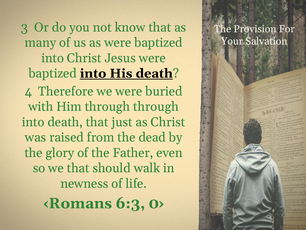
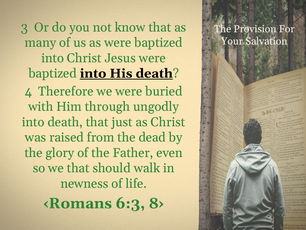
through through: through -> ungodly
0›: 0› -> 8›
